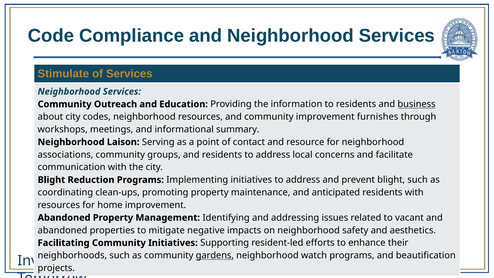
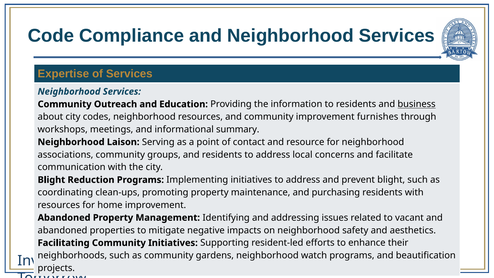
Stimulate: Stimulate -> Expertise
anticipated: anticipated -> purchasing
gardens underline: present -> none
